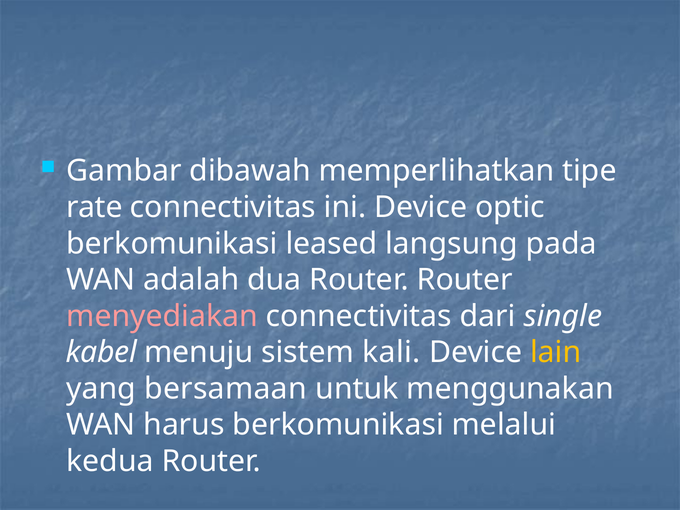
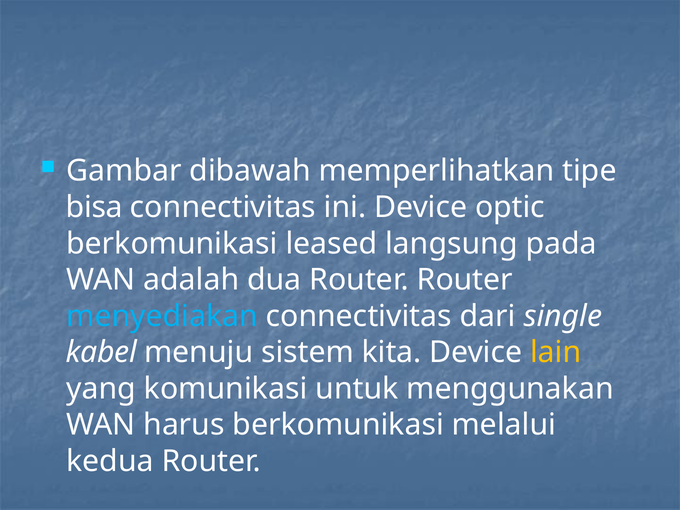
rate: rate -> bisa
menyediakan colour: pink -> light blue
kali: kali -> kita
bersamaan: bersamaan -> komunikasi
